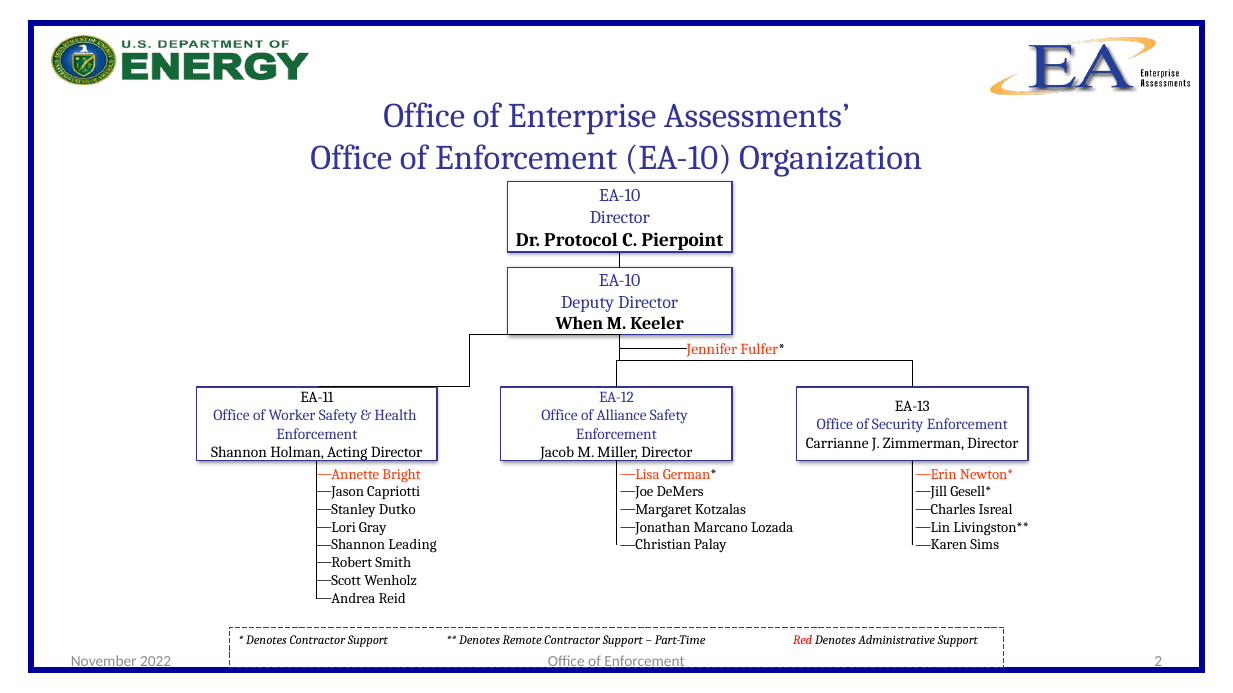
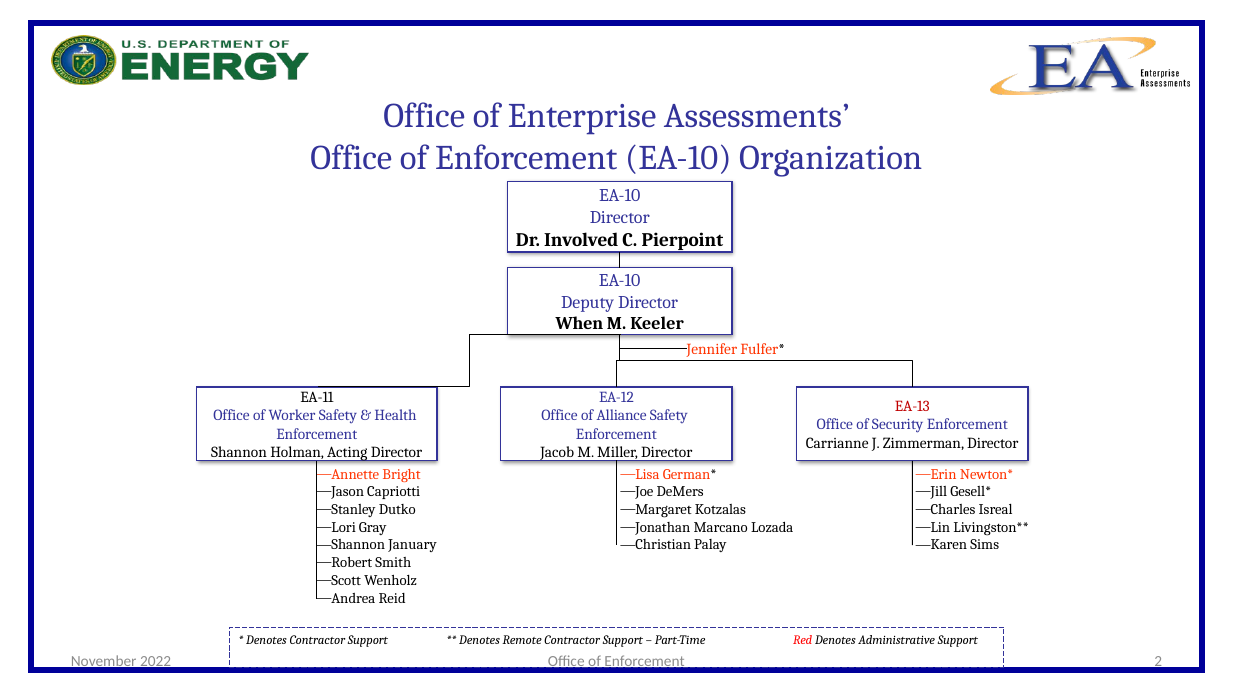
Protocol: Protocol -> Involved
EA-13 colour: black -> red
Leading: Leading -> January
